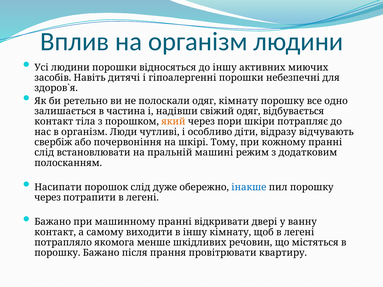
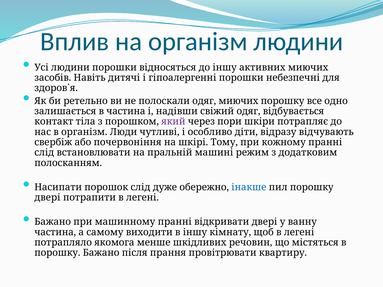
одяг кімнату: кімнату -> миючих
який colour: orange -> purple
через at (48, 198): через -> двері
контакт at (55, 232): контакт -> частина
